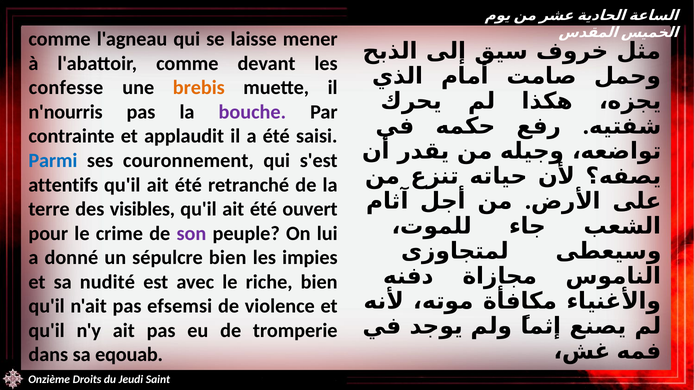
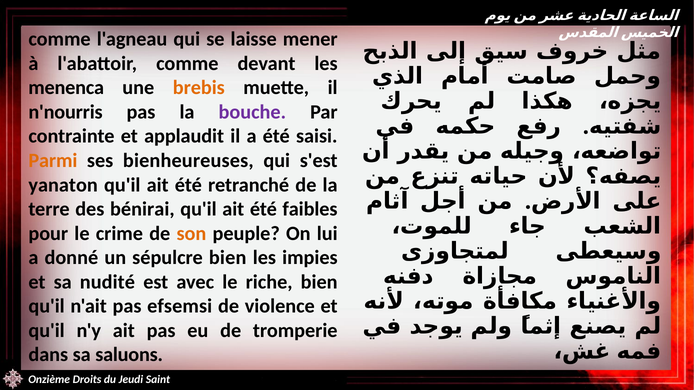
confesse: confesse -> menenca
Parmi colour: blue -> orange
couronnement: couronnement -> bienheureuses
attentifs: attentifs -> yanaton
visibles: visibles -> bénirai
ouvert: ouvert -> faibles
son colour: purple -> orange
eqouab: eqouab -> saluons
